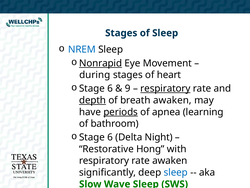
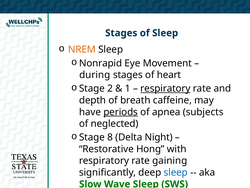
NREM colour: blue -> orange
Nonrapid underline: present -> none
6 at (110, 88): 6 -> 2
9: 9 -> 1
depth underline: present -> none
breath awaken: awaken -> caffeine
learning: learning -> subjects
bathroom: bathroom -> neglected
6 at (110, 137): 6 -> 8
rate awaken: awaken -> gaining
